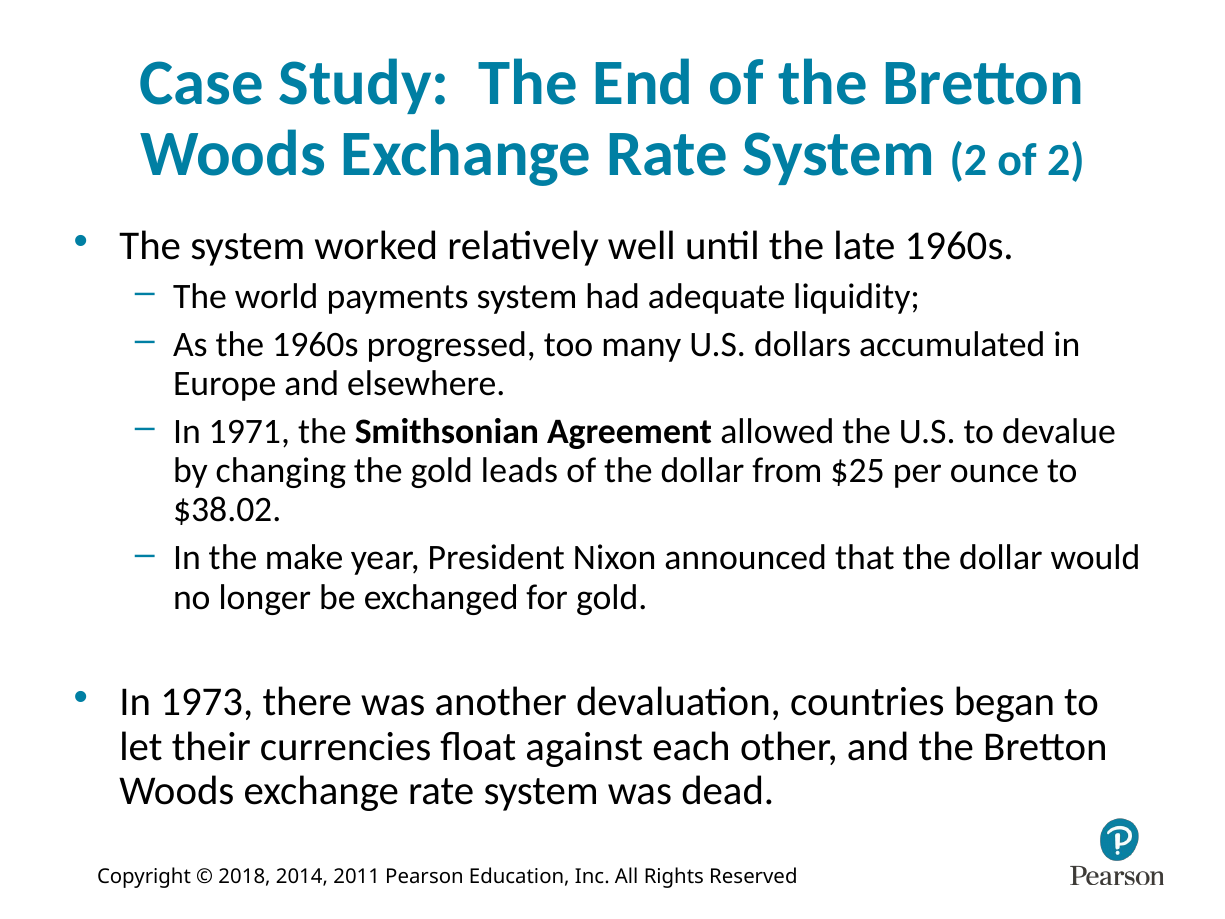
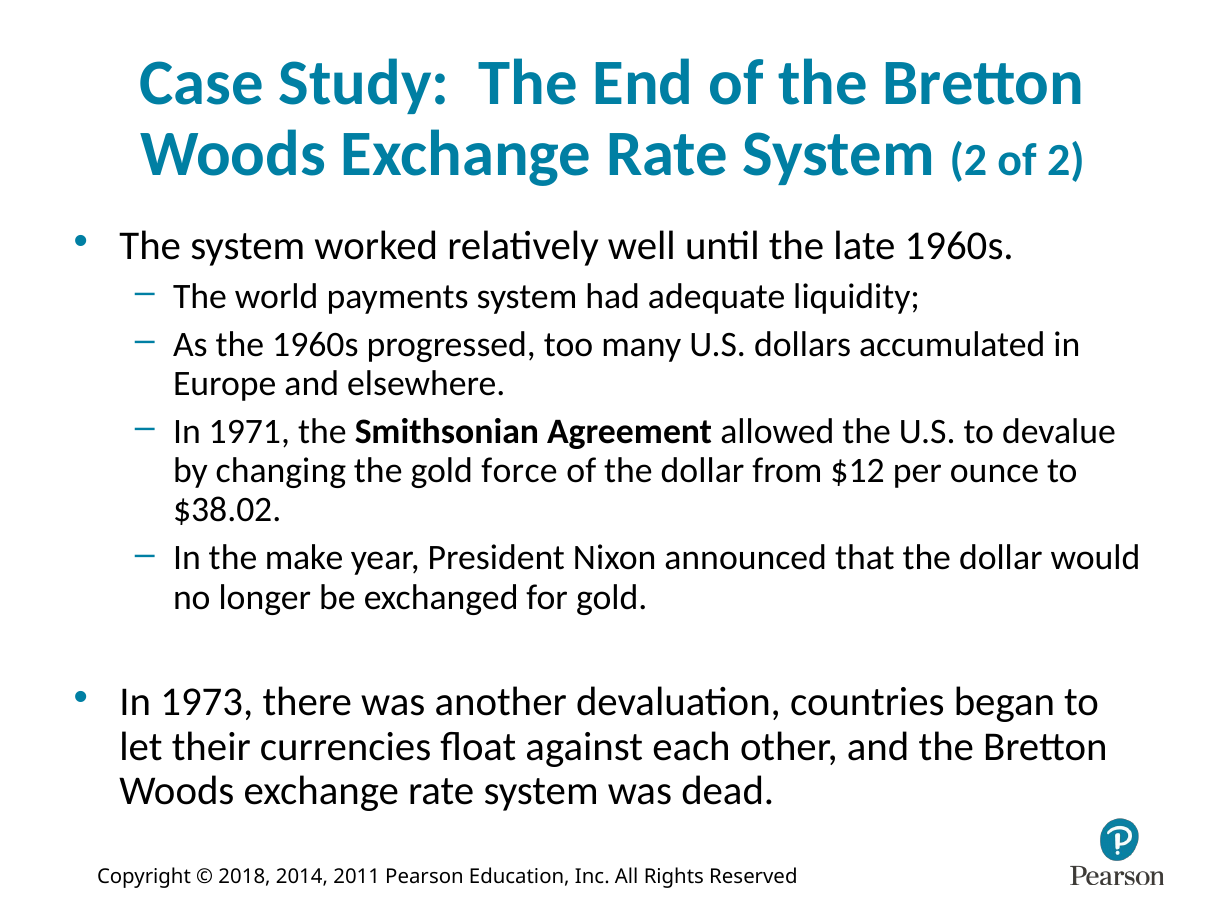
leads: leads -> force
$25: $25 -> $12
